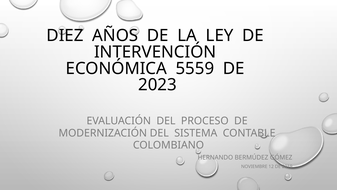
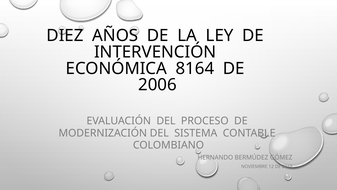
5559: 5559 -> 8164
2023: 2023 -> 2006
